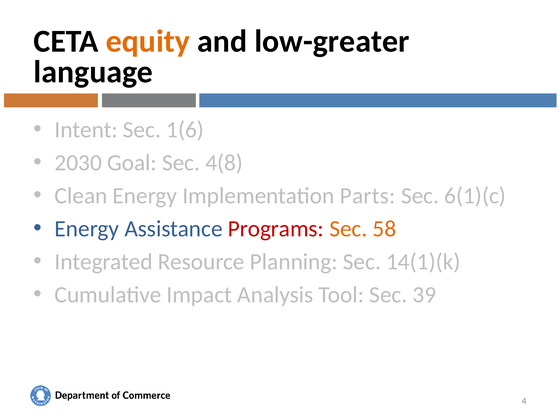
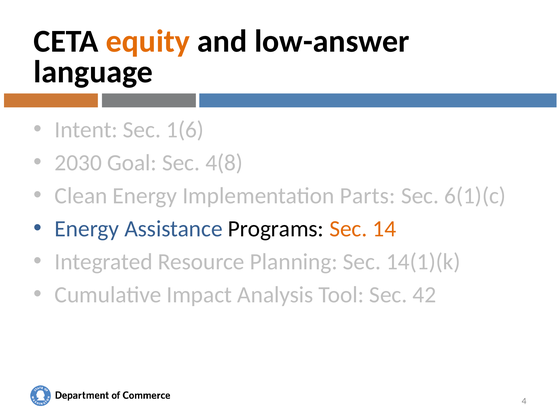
low-greater: low-greater -> low-answer
Programs colour: red -> black
58: 58 -> 14
39: 39 -> 42
